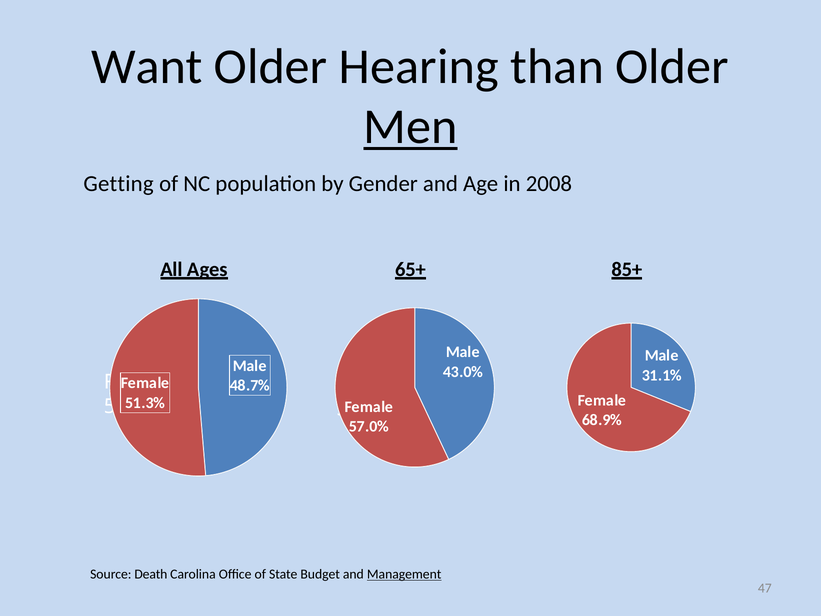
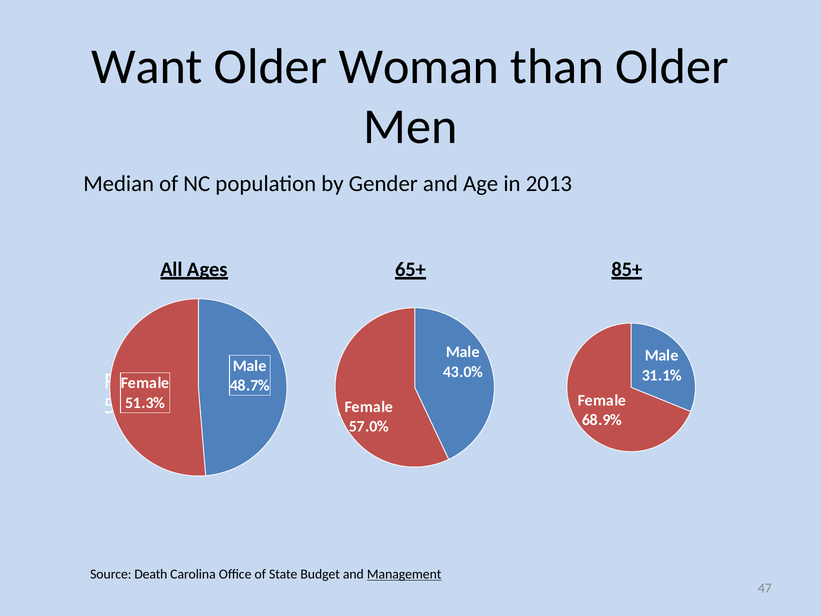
Hearing: Hearing -> Woman
Men underline: present -> none
Getting: Getting -> Median
2008: 2008 -> 2013
